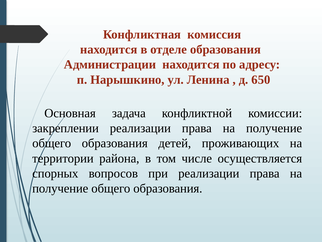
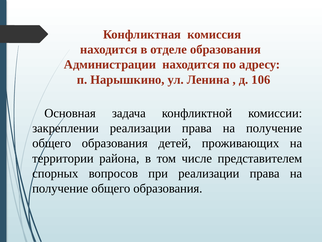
650: 650 -> 106
осуществляется: осуществляется -> представителем
